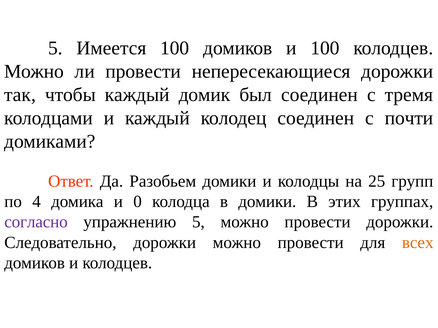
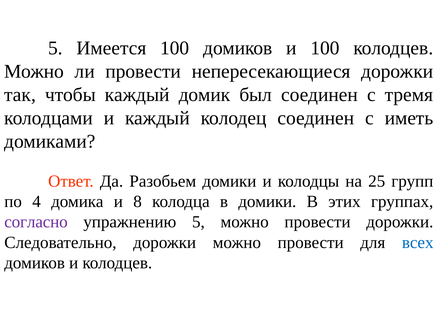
почти: почти -> иметь
0: 0 -> 8
всех colour: orange -> blue
